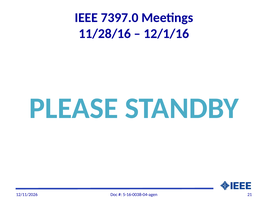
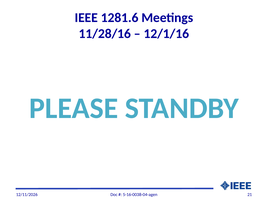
7397.0: 7397.0 -> 1281.6
